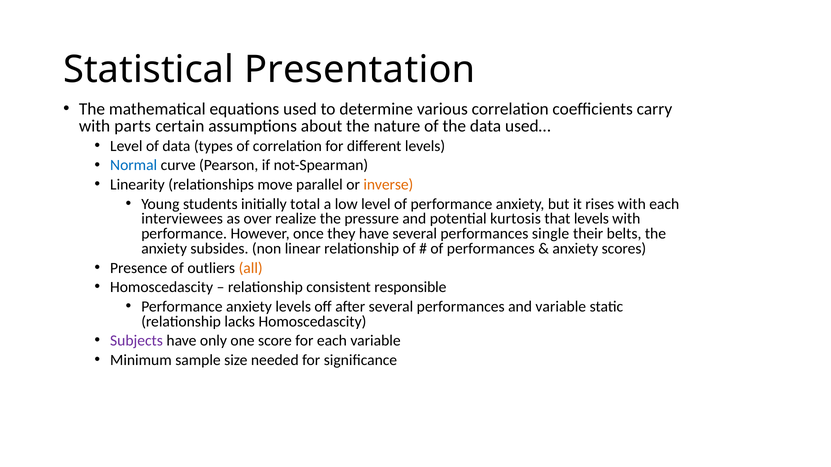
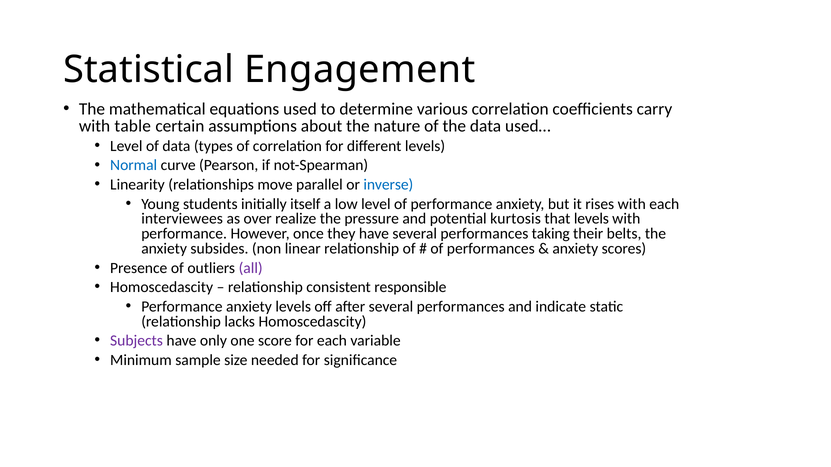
Presentation: Presentation -> Engagement
parts: parts -> table
inverse colour: orange -> blue
total: total -> itself
single: single -> taking
all colour: orange -> purple
and variable: variable -> indicate
